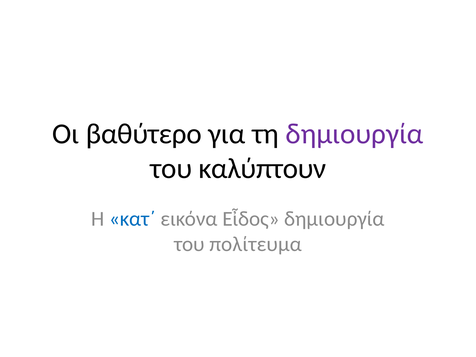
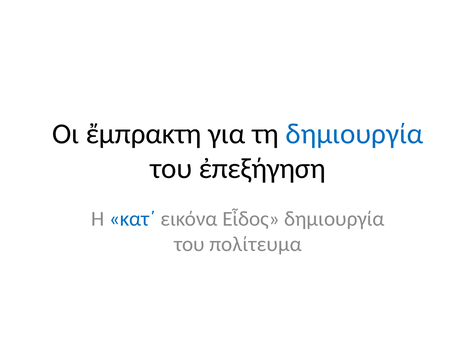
βαθύτερο: βαθύτερο -> ἔμπρακτη
δημιουργία at (355, 134) colour: purple -> blue
καλύπτουν: καλύπτουν -> ἐπεξήγηση
